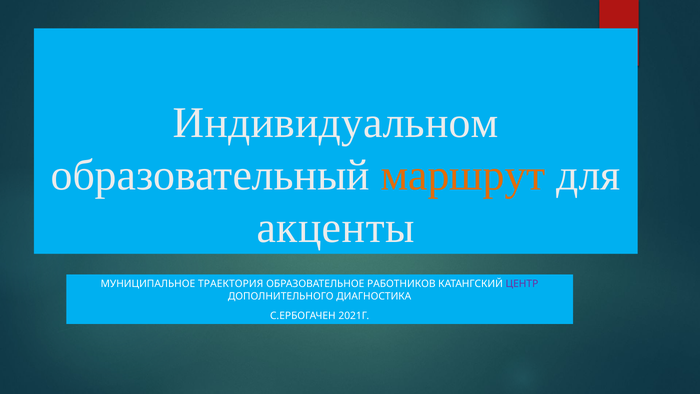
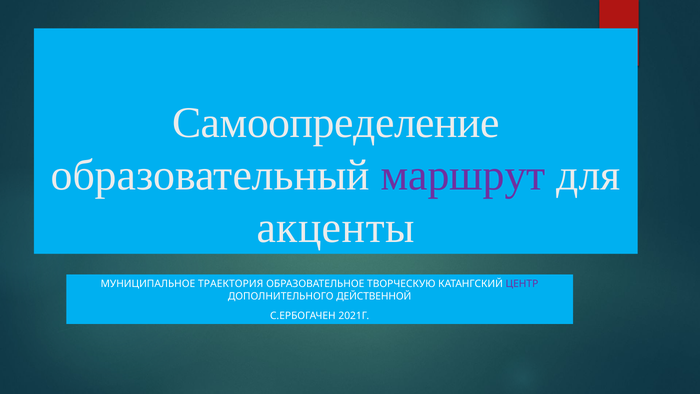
Индивидуальном: Индивидуальном -> Самоопределение
маршрут colour: orange -> purple
РАБОТНИКОВ: РАБОТНИКОВ -> ТВОРЧЕСКУЮ
ДИАГНОСТИКА: ДИАГНОСТИКА -> ДЕЙСТВЕННОЙ
